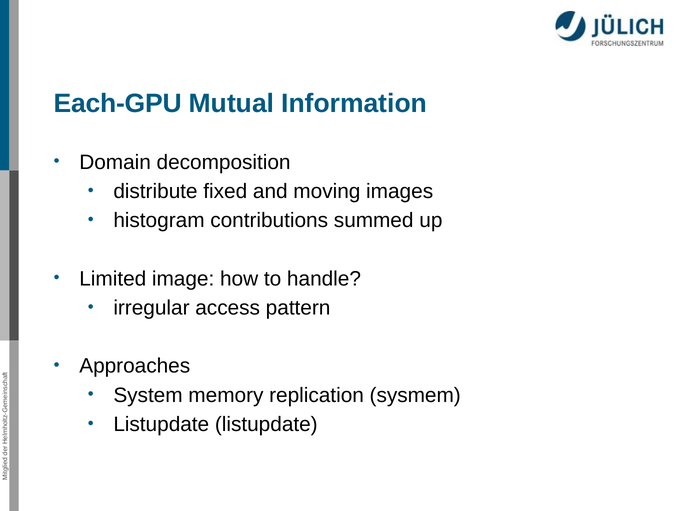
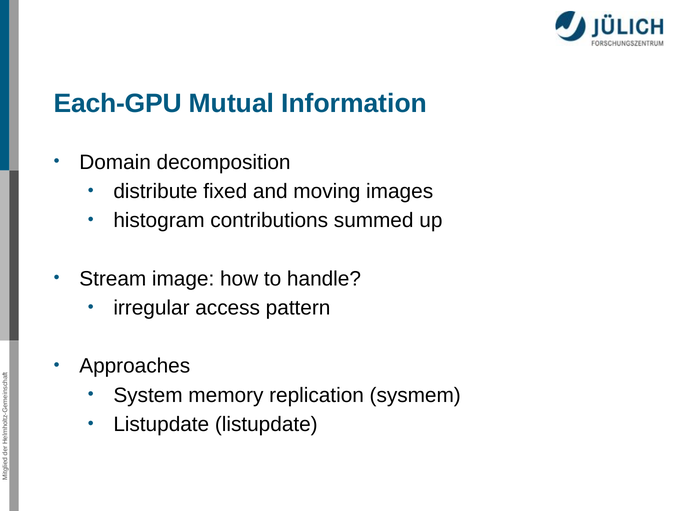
Limited: Limited -> Stream
